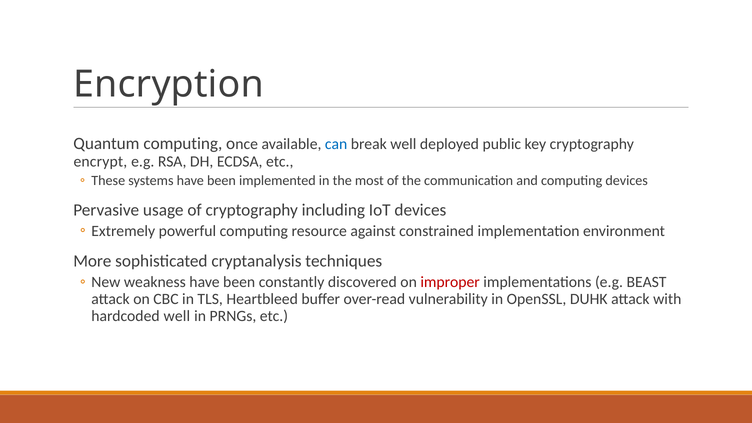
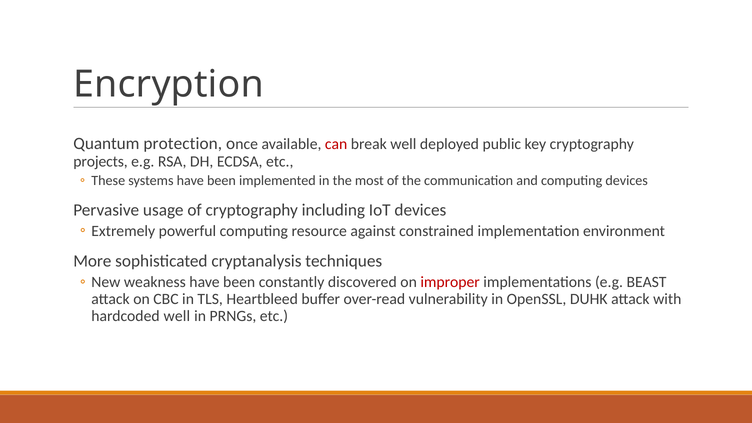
Quantum computing: computing -> protection
can colour: blue -> red
encrypt: encrypt -> projects
